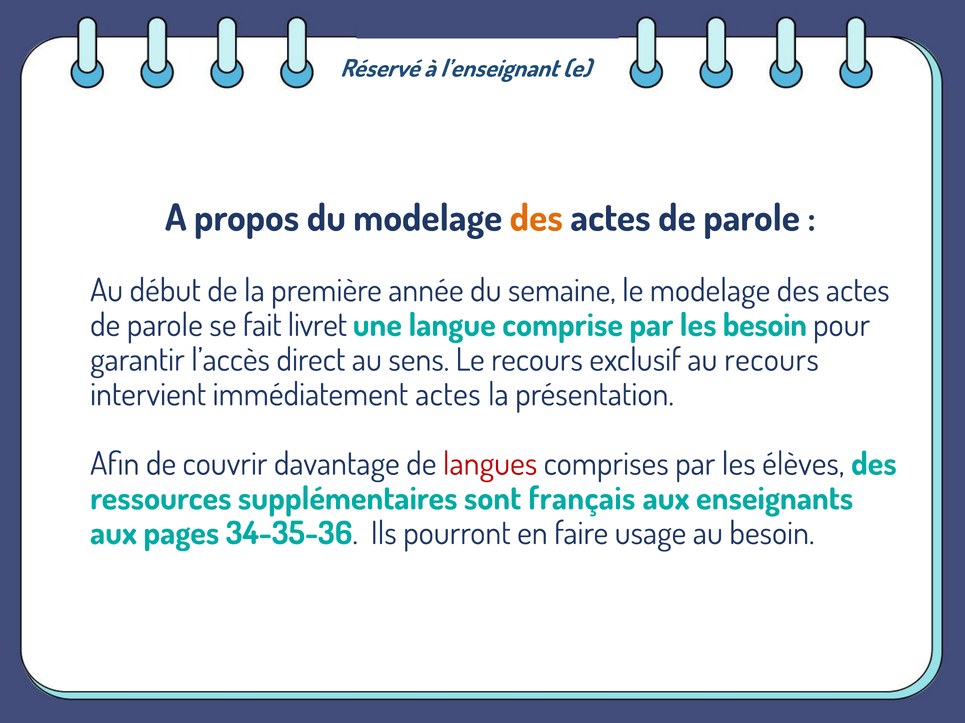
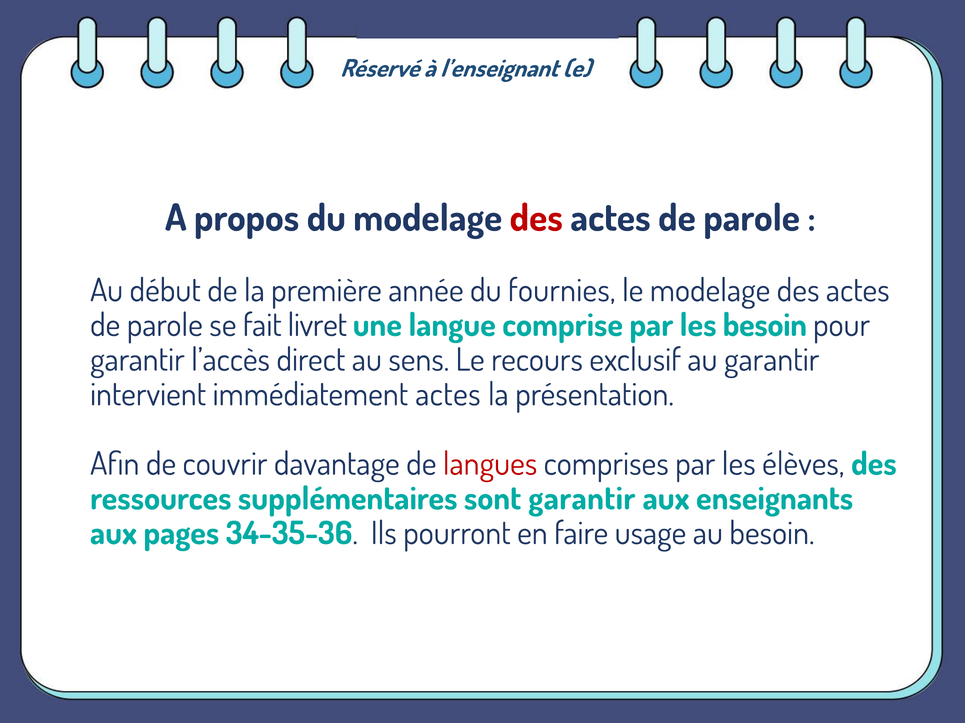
des at (536, 219) colour: orange -> red
semaine: semaine -> fournies
au recours: recours -> garantir
sont français: français -> garantir
